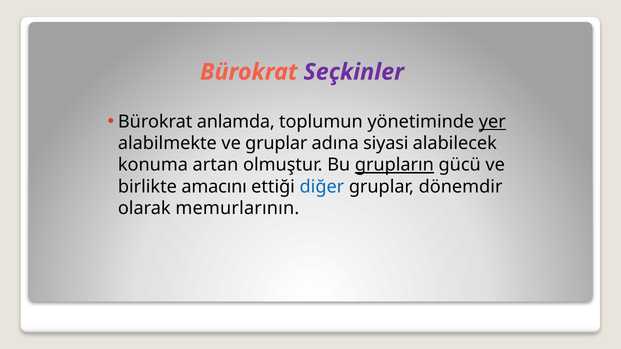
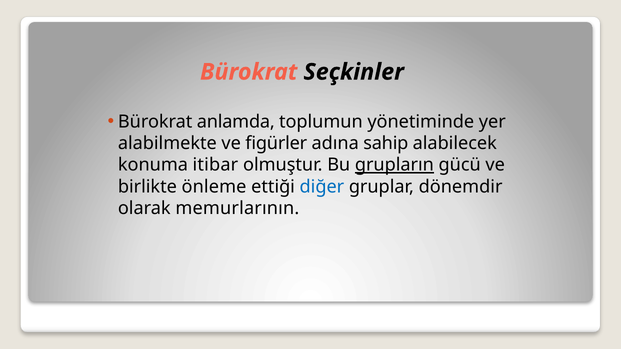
Seçkinler colour: purple -> black
yer underline: present -> none
ve gruplar: gruplar -> figürler
siyasi: siyasi -> sahip
artan: artan -> itibar
amacını: amacını -> önleme
